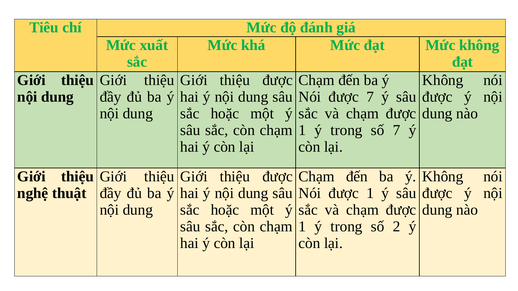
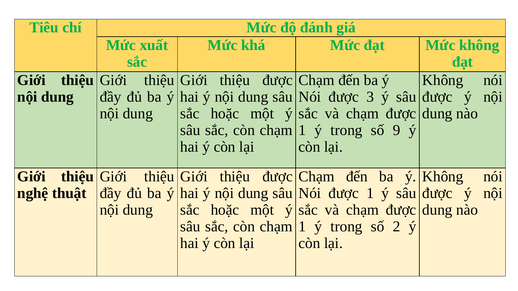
được 7: 7 -> 3
số 7: 7 -> 9
